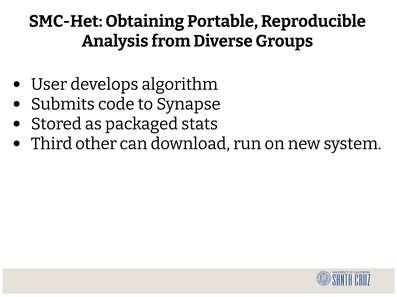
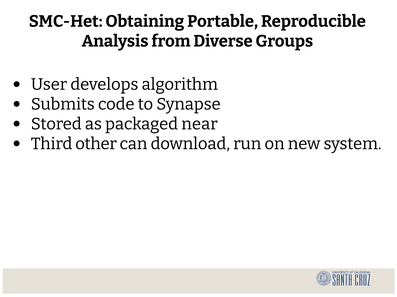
stats: stats -> near
